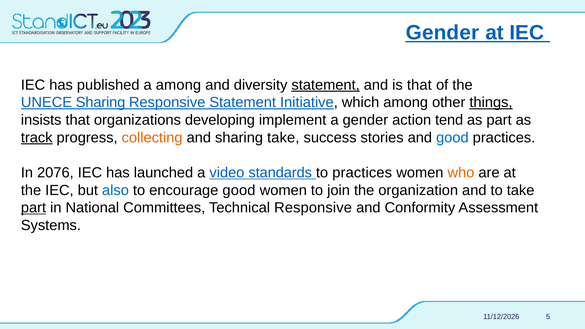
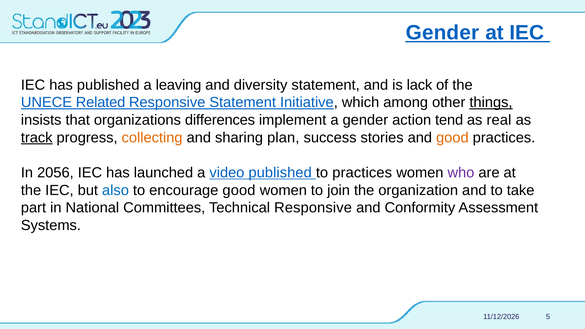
a among: among -> leaving
statement at (326, 85) underline: present -> none
is that: that -> lack
UNECE Sharing: Sharing -> Related
developing: developing -> differences
as part: part -> real
sharing take: take -> plan
good at (452, 138) colour: blue -> orange
2076: 2076 -> 2056
video standards: standards -> published
who colour: orange -> purple
part at (33, 208) underline: present -> none
